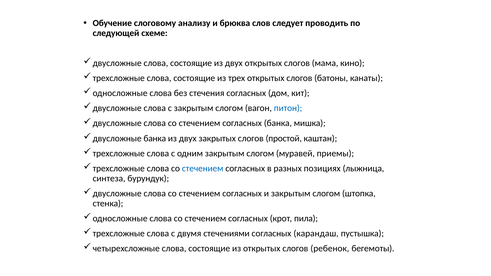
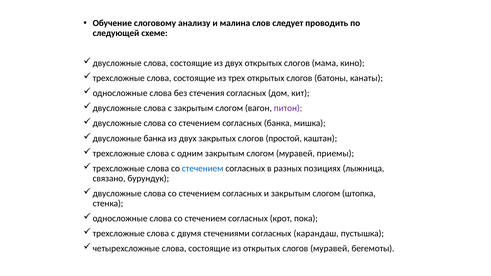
брюква: брюква -> малина
питон colour: blue -> purple
синтеза: синтеза -> связано
пила: пила -> пока
слогов ребенок: ребенок -> муравей
